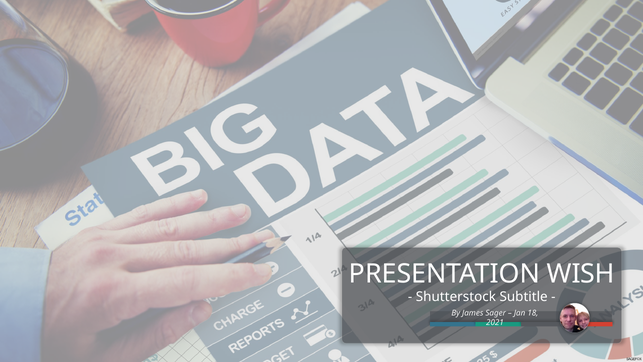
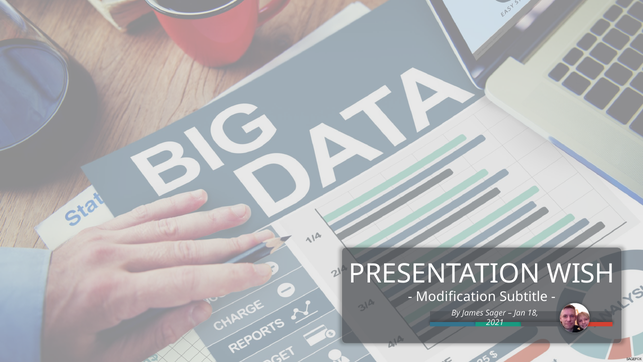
Shutterstock: Shutterstock -> Modification
